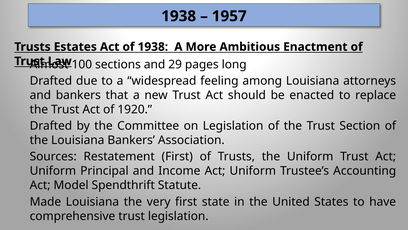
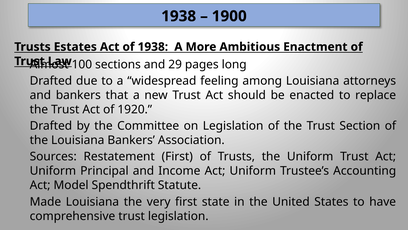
1957: 1957 -> 1900
